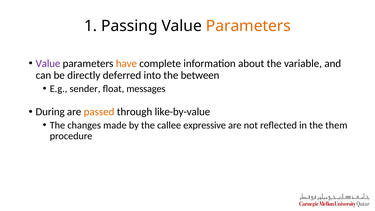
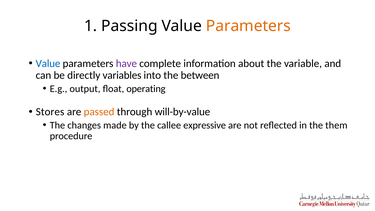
Value at (48, 64) colour: purple -> blue
have colour: orange -> purple
deferred: deferred -> variables
sender: sender -> output
messages: messages -> operating
During: During -> Stores
like-by-value: like-by-value -> will-by-value
